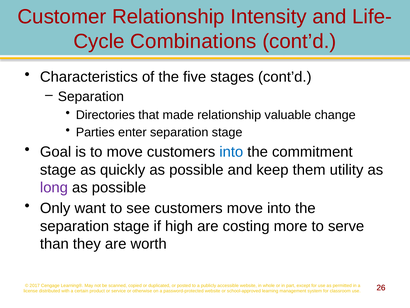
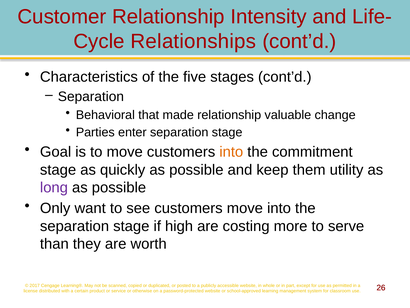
Combinations: Combinations -> Relationships
Directories: Directories -> Behavioral
into at (231, 152) colour: blue -> orange
